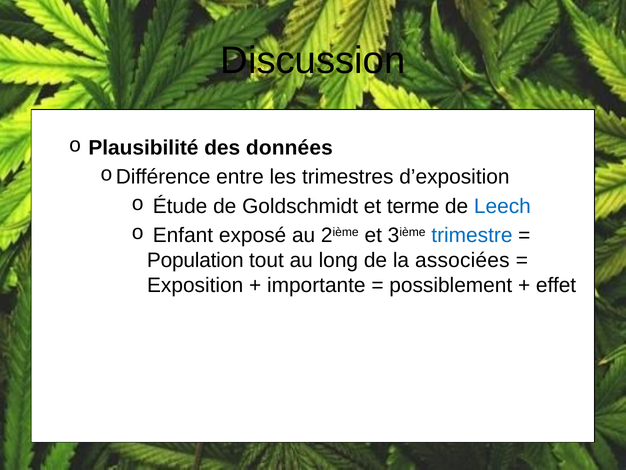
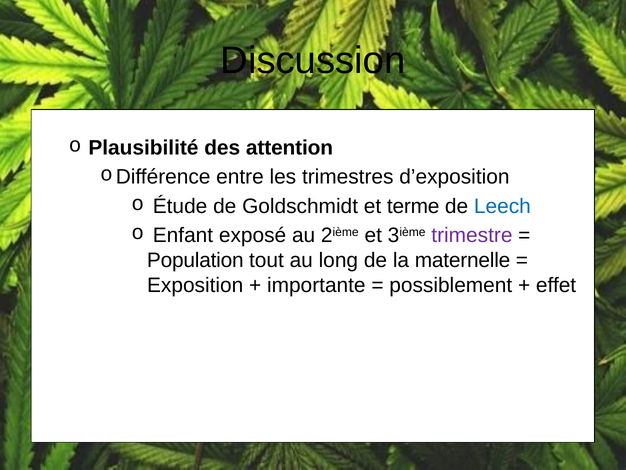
données: données -> attention
trimestre colour: blue -> purple
associées: associées -> maternelle
